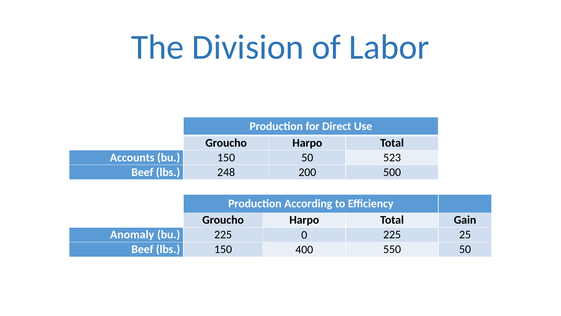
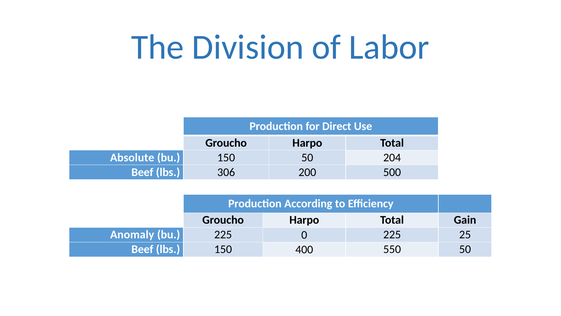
Accounts: Accounts -> Absolute
523: 523 -> 204
248: 248 -> 306
